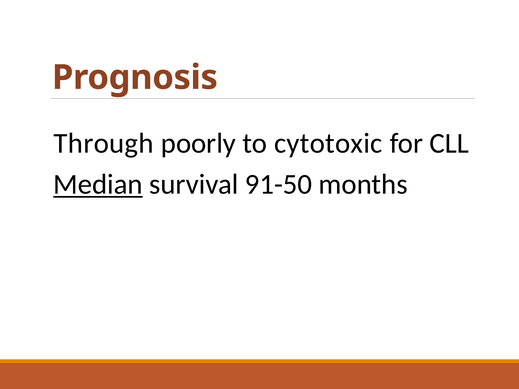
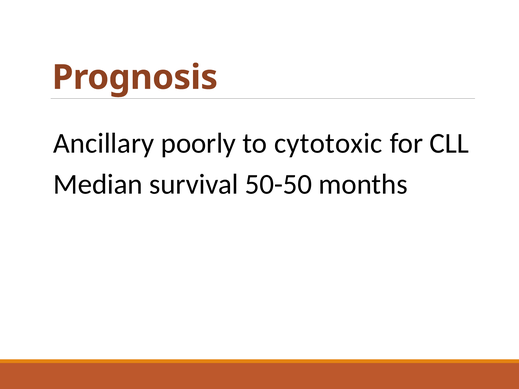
Through: Through -> Ancillary
Median underline: present -> none
91-50: 91-50 -> 50-50
